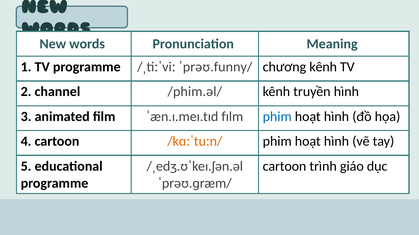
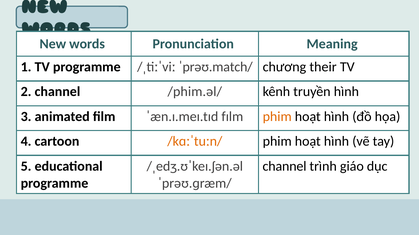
ˈprəʊ.funny/: ˈprəʊ.funny/ -> ˈprəʊ.match/
chương kênh: kênh -> their
phim at (277, 117) colour: blue -> orange
cartoon at (284, 167): cartoon -> channel
